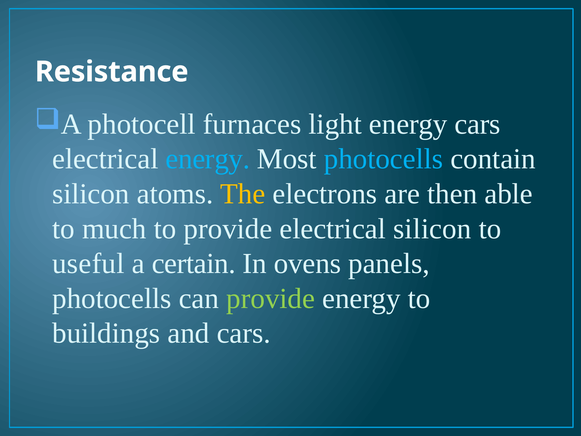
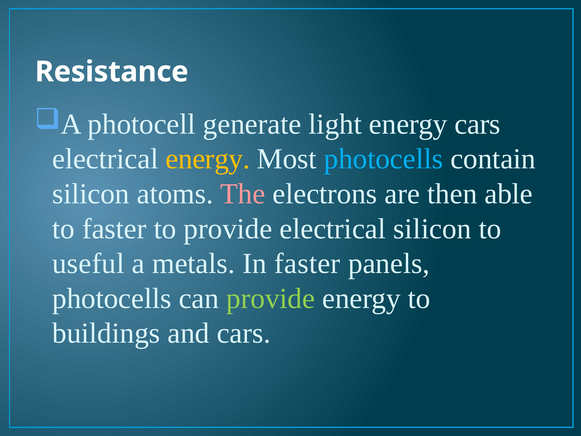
furnaces: furnaces -> generate
energy at (208, 159) colour: light blue -> yellow
The colour: yellow -> pink
to much: much -> faster
certain: certain -> metals
In ovens: ovens -> faster
